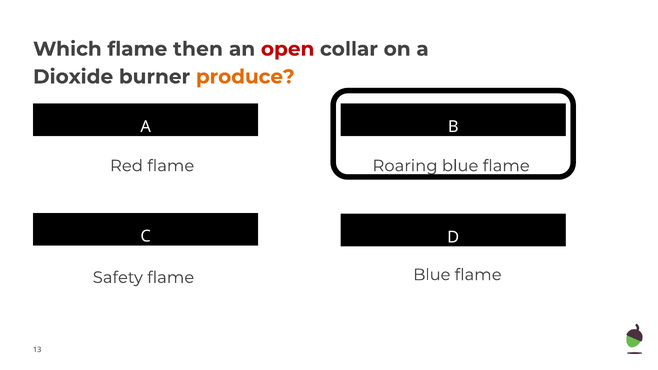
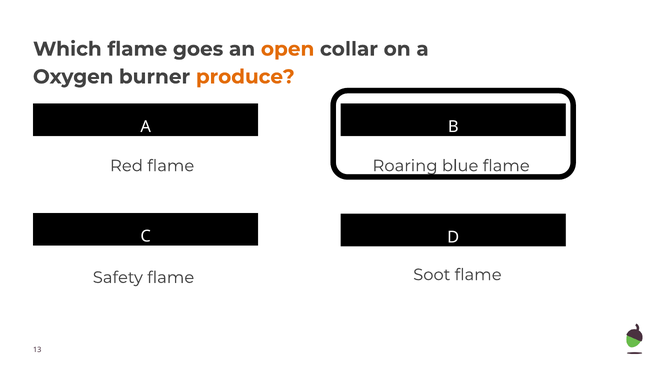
then: then -> goes
open colour: red -> orange
Dioxide: Dioxide -> Oxygen
Blue at (432, 275): Blue -> Soot
